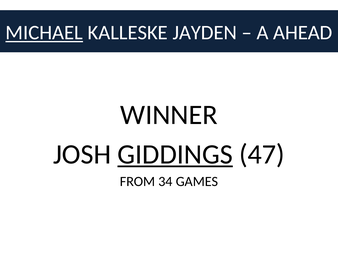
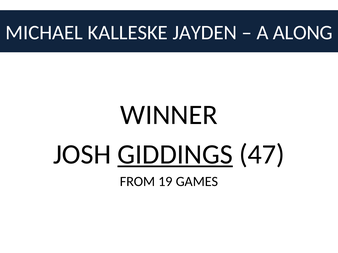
MICHAEL underline: present -> none
AHEAD: AHEAD -> ALONG
34: 34 -> 19
